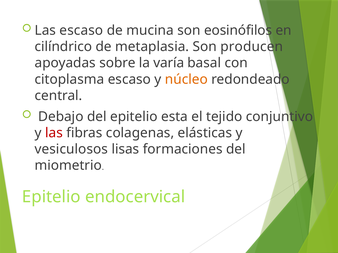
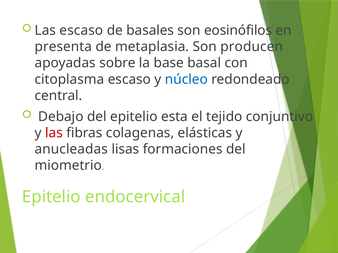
mucina: mucina -> basales
cilíndrico: cilíndrico -> presenta
varía: varía -> base
núcleo colour: orange -> blue
vesiculosos: vesiculosos -> anucleadas
